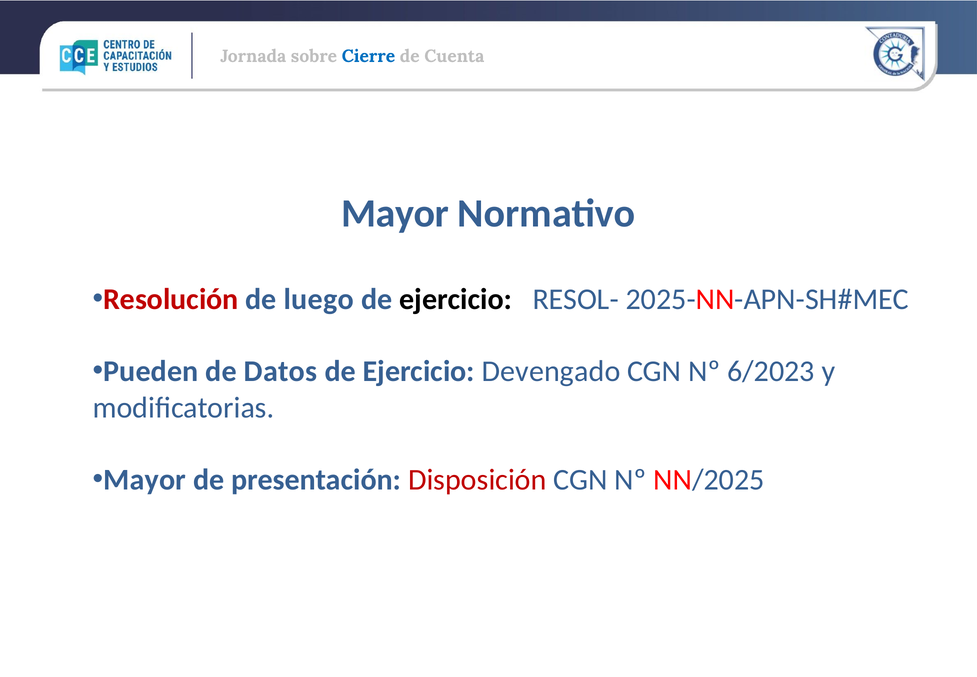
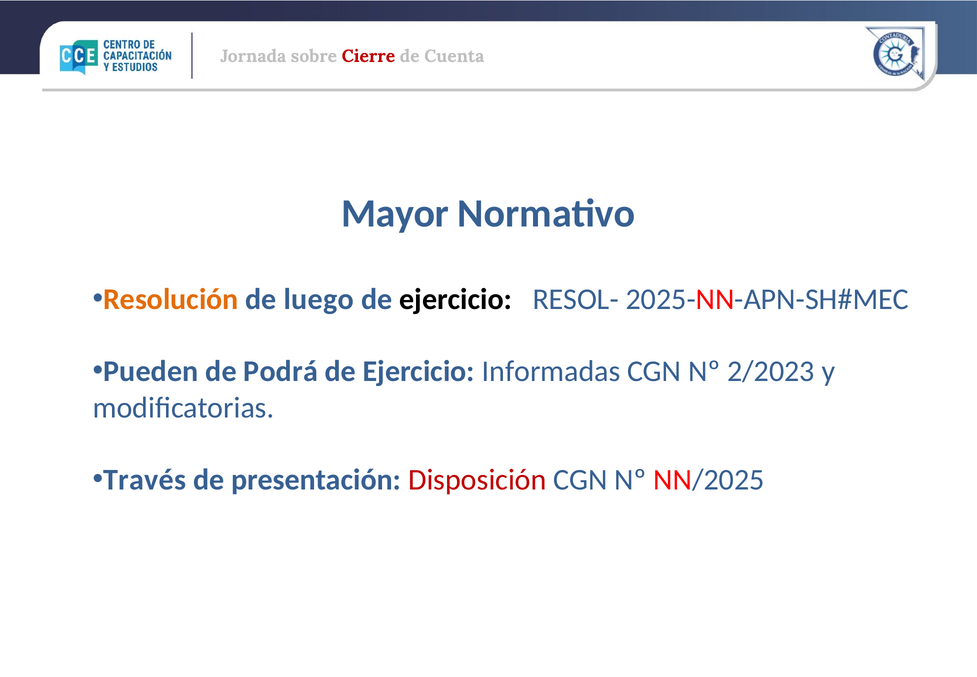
Cierre colour: blue -> red
Resolución colour: red -> orange
Datos: Datos -> Podrá
Devengado: Devengado -> Informadas
6/2023: 6/2023 -> 2/2023
Mayor at (145, 479): Mayor -> Través
